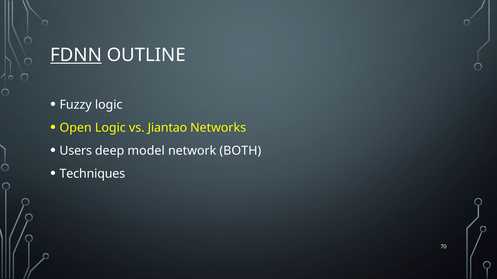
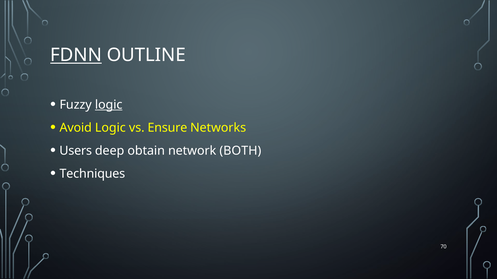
logic at (109, 105) underline: none -> present
Open: Open -> Avoid
Jiantao: Jiantao -> Ensure
model: model -> obtain
